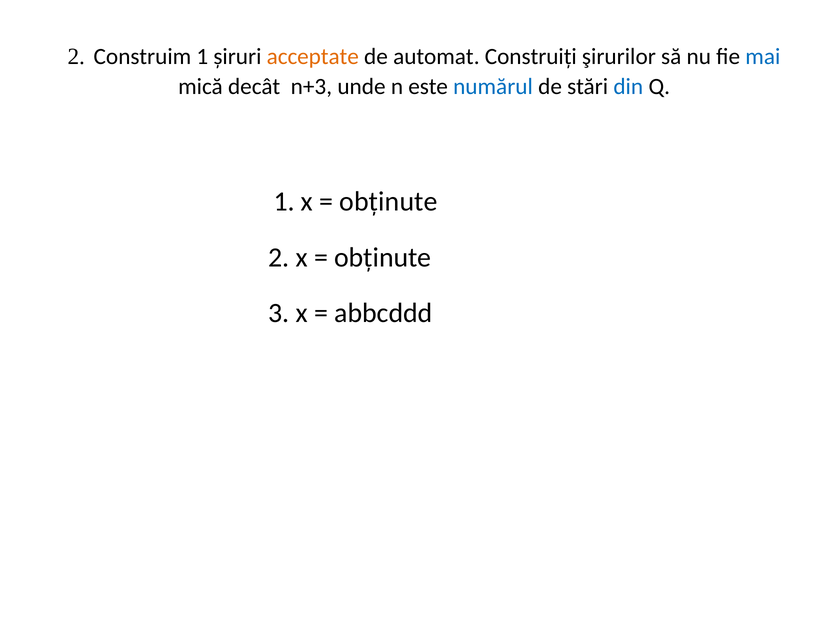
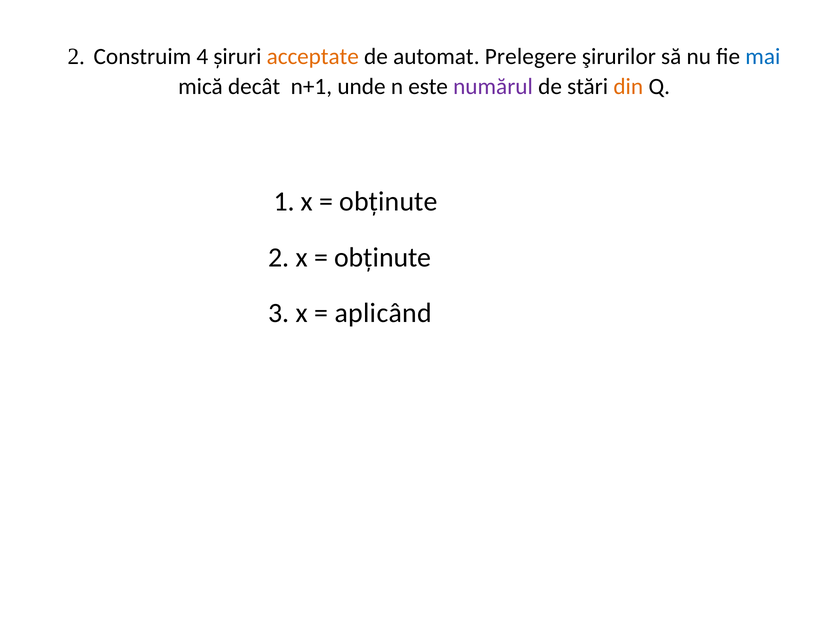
Construim 1: 1 -> 4
Construiţi: Construiţi -> Prelegere
n+3: n+3 -> n+1
numărul colour: blue -> purple
din colour: blue -> orange
abbcddd: abbcddd -> aplicând
